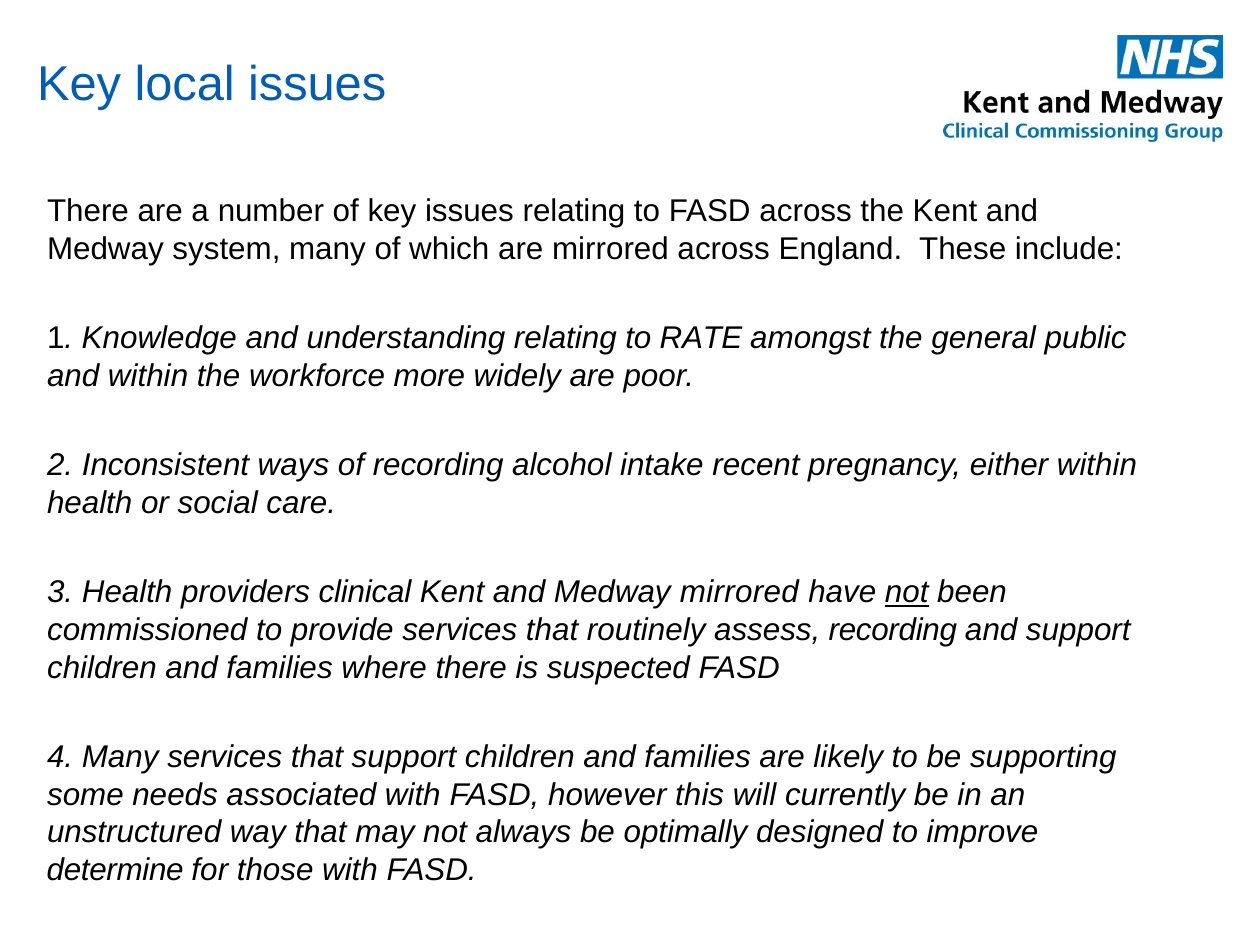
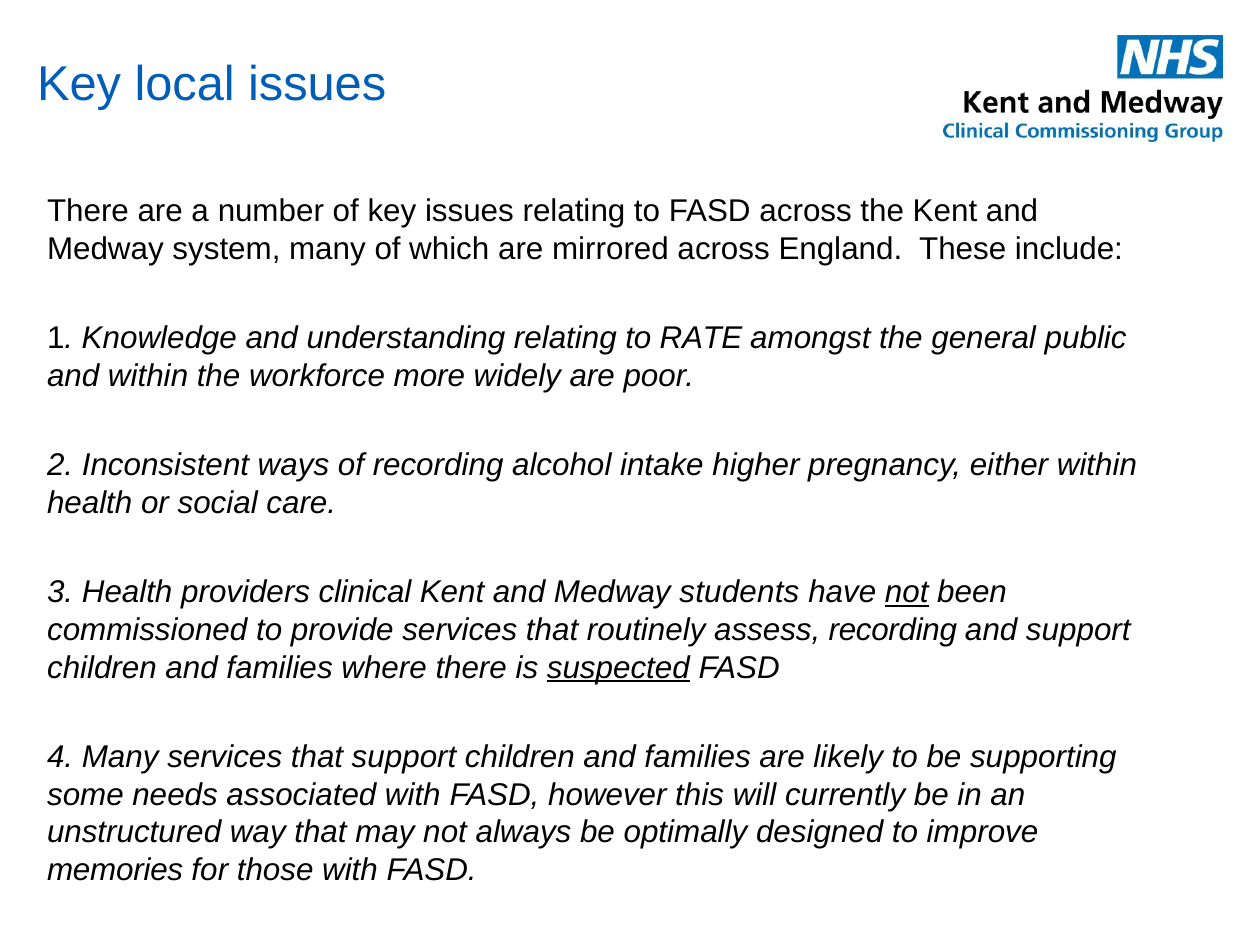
recent: recent -> higher
Medway mirrored: mirrored -> students
suspected underline: none -> present
determine: determine -> memories
